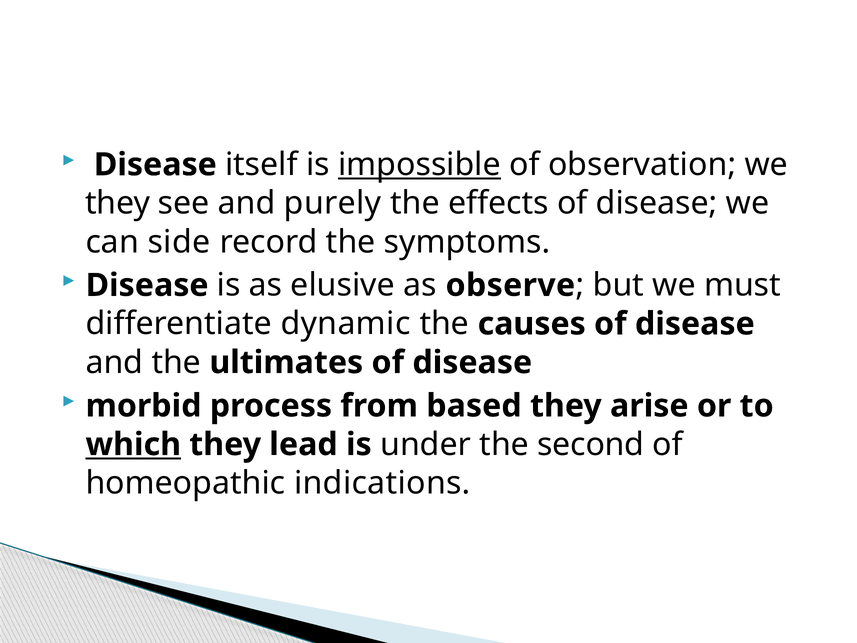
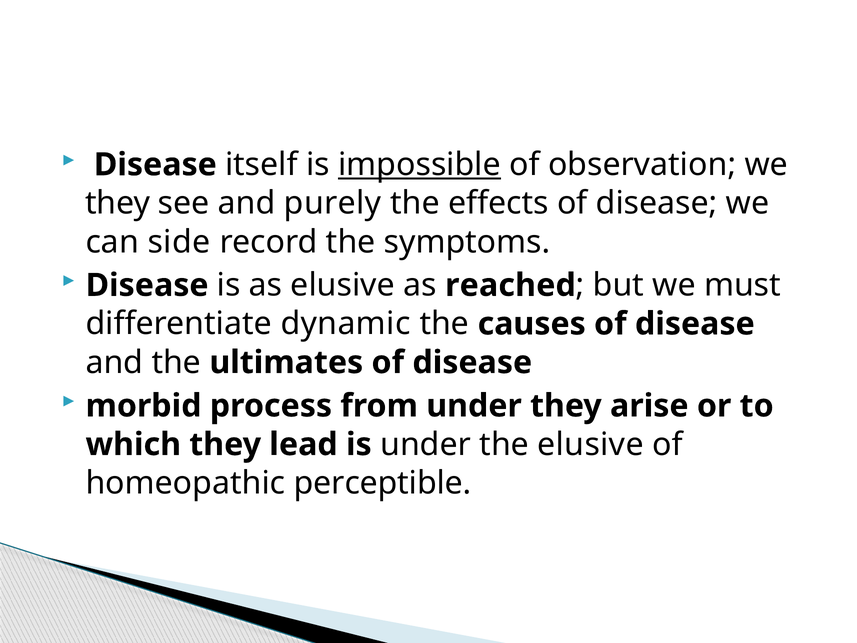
observe: observe -> reached
from based: based -> under
which underline: present -> none
the second: second -> elusive
indications: indications -> perceptible
